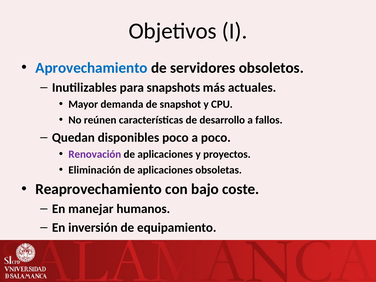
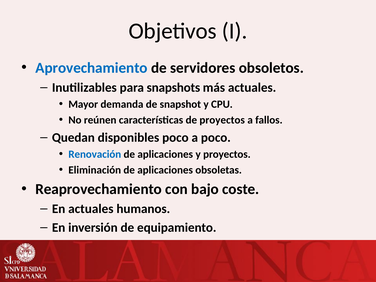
de desarrollo: desarrollo -> proyectos
Renovación colour: purple -> blue
En manejar: manejar -> actuales
